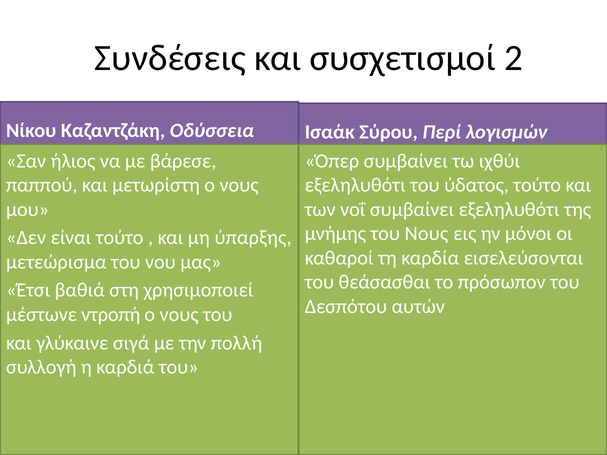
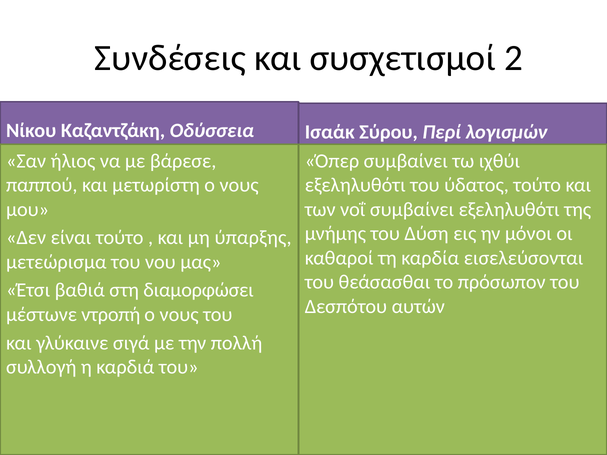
του Νους: Νους -> Δύση
χρησιμοποιεί: χρησιμοποιεί -> διαμορφώσει
